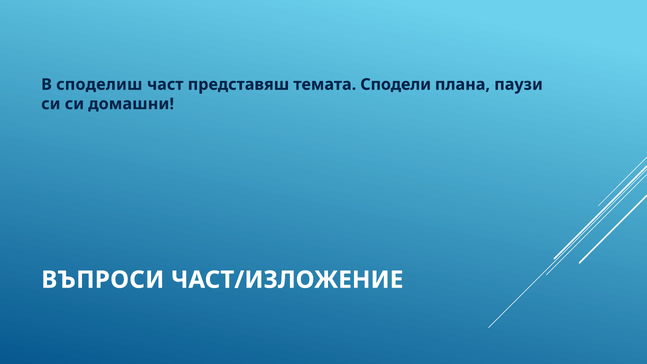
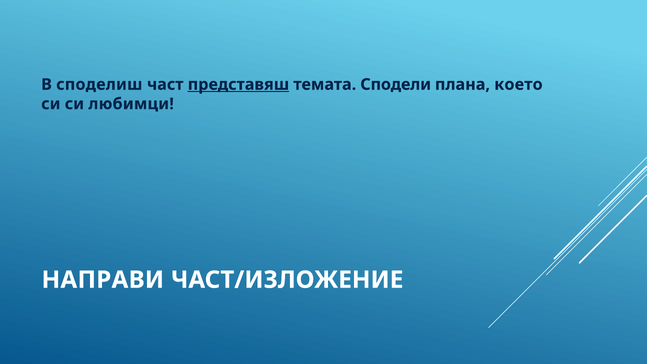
представяш underline: none -> present
паузи: паузи -> което
домашни: домашни -> любимци
ВЪПРОСИ: ВЪПРОСИ -> НАПРАВИ
